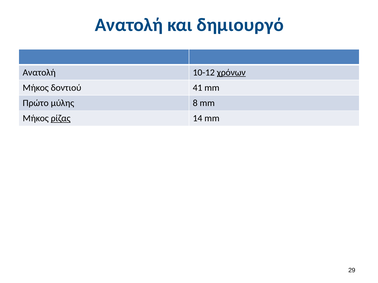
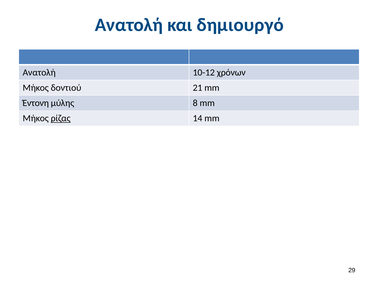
χρόνων underline: present -> none
41: 41 -> 21
Πρώτο: Πρώτο -> Έντονη
